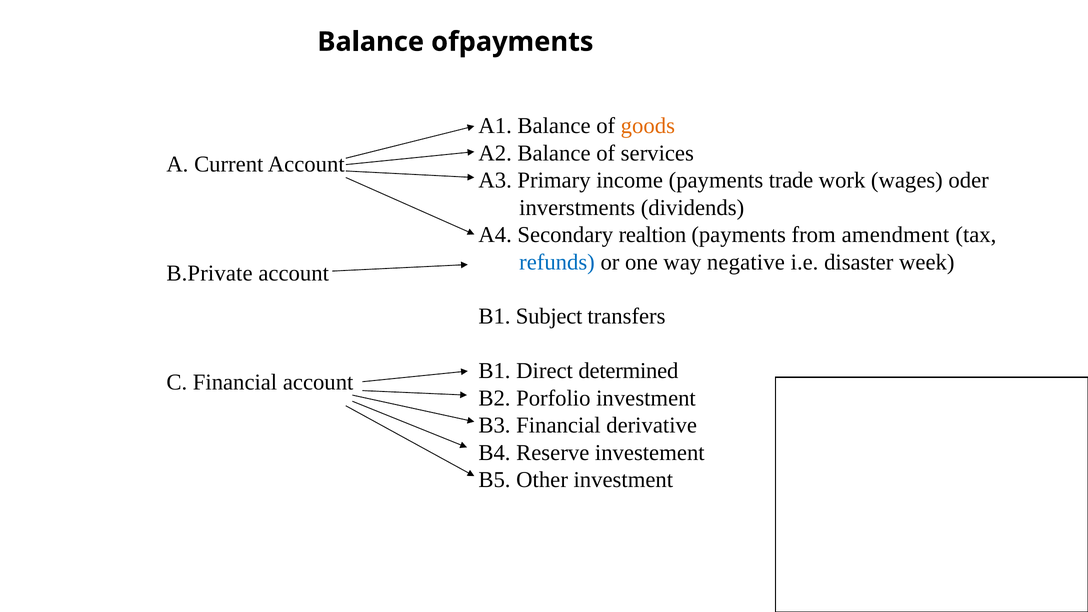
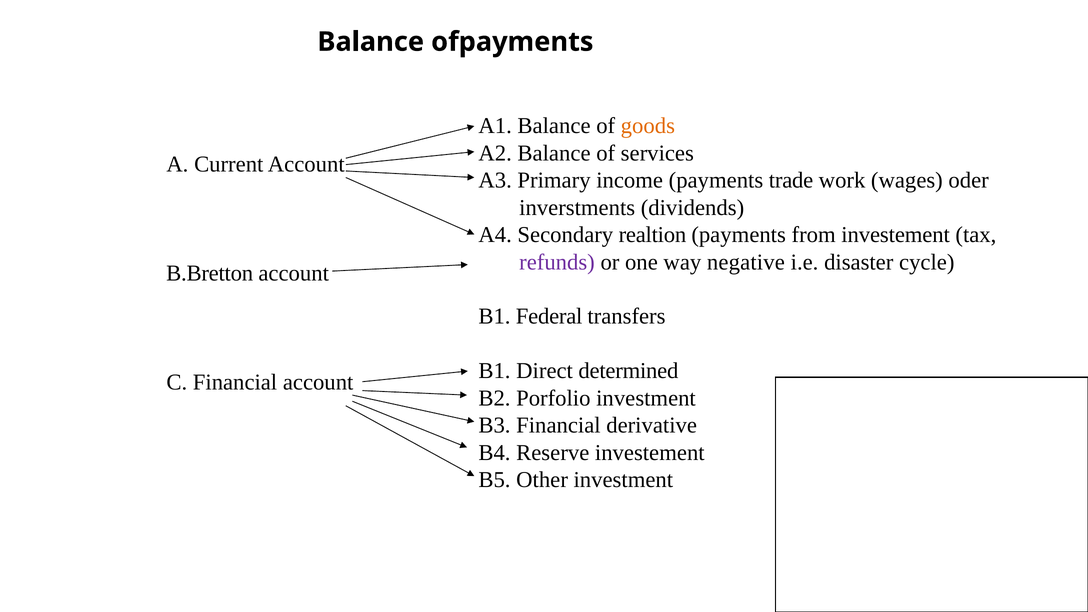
from amendment: amendment -> investement
refunds colour: blue -> purple
week: week -> cycle
B.Private: B.Private -> B.Bretton
Subject: Subject -> Federal
